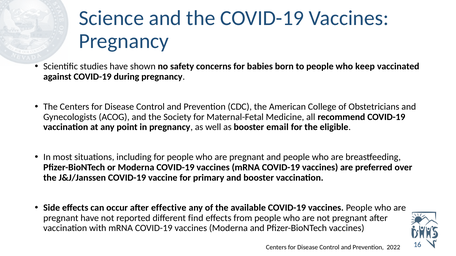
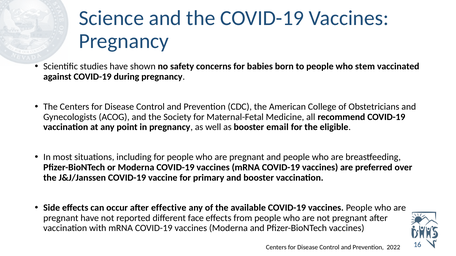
keep: keep -> stem
find: find -> face
